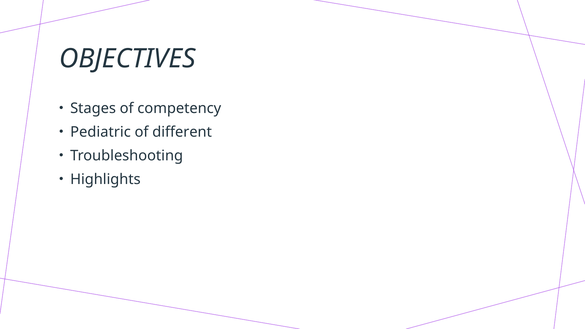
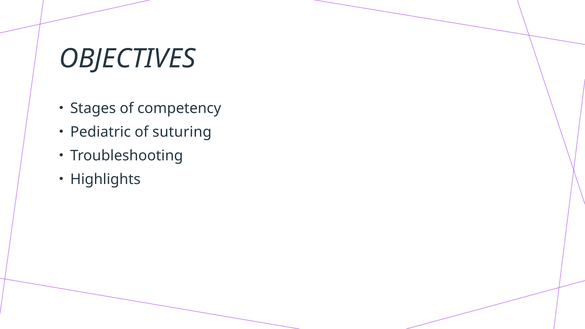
different: different -> suturing
